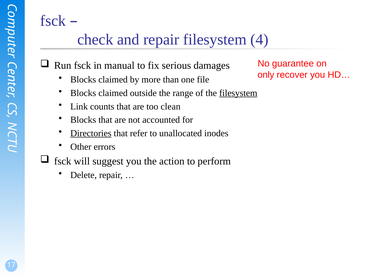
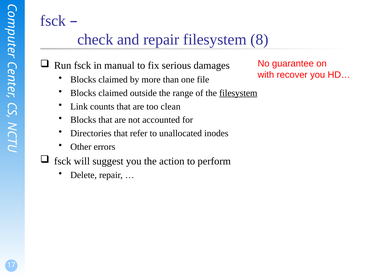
4: 4 -> 8
only: only -> with
Directories underline: present -> none
